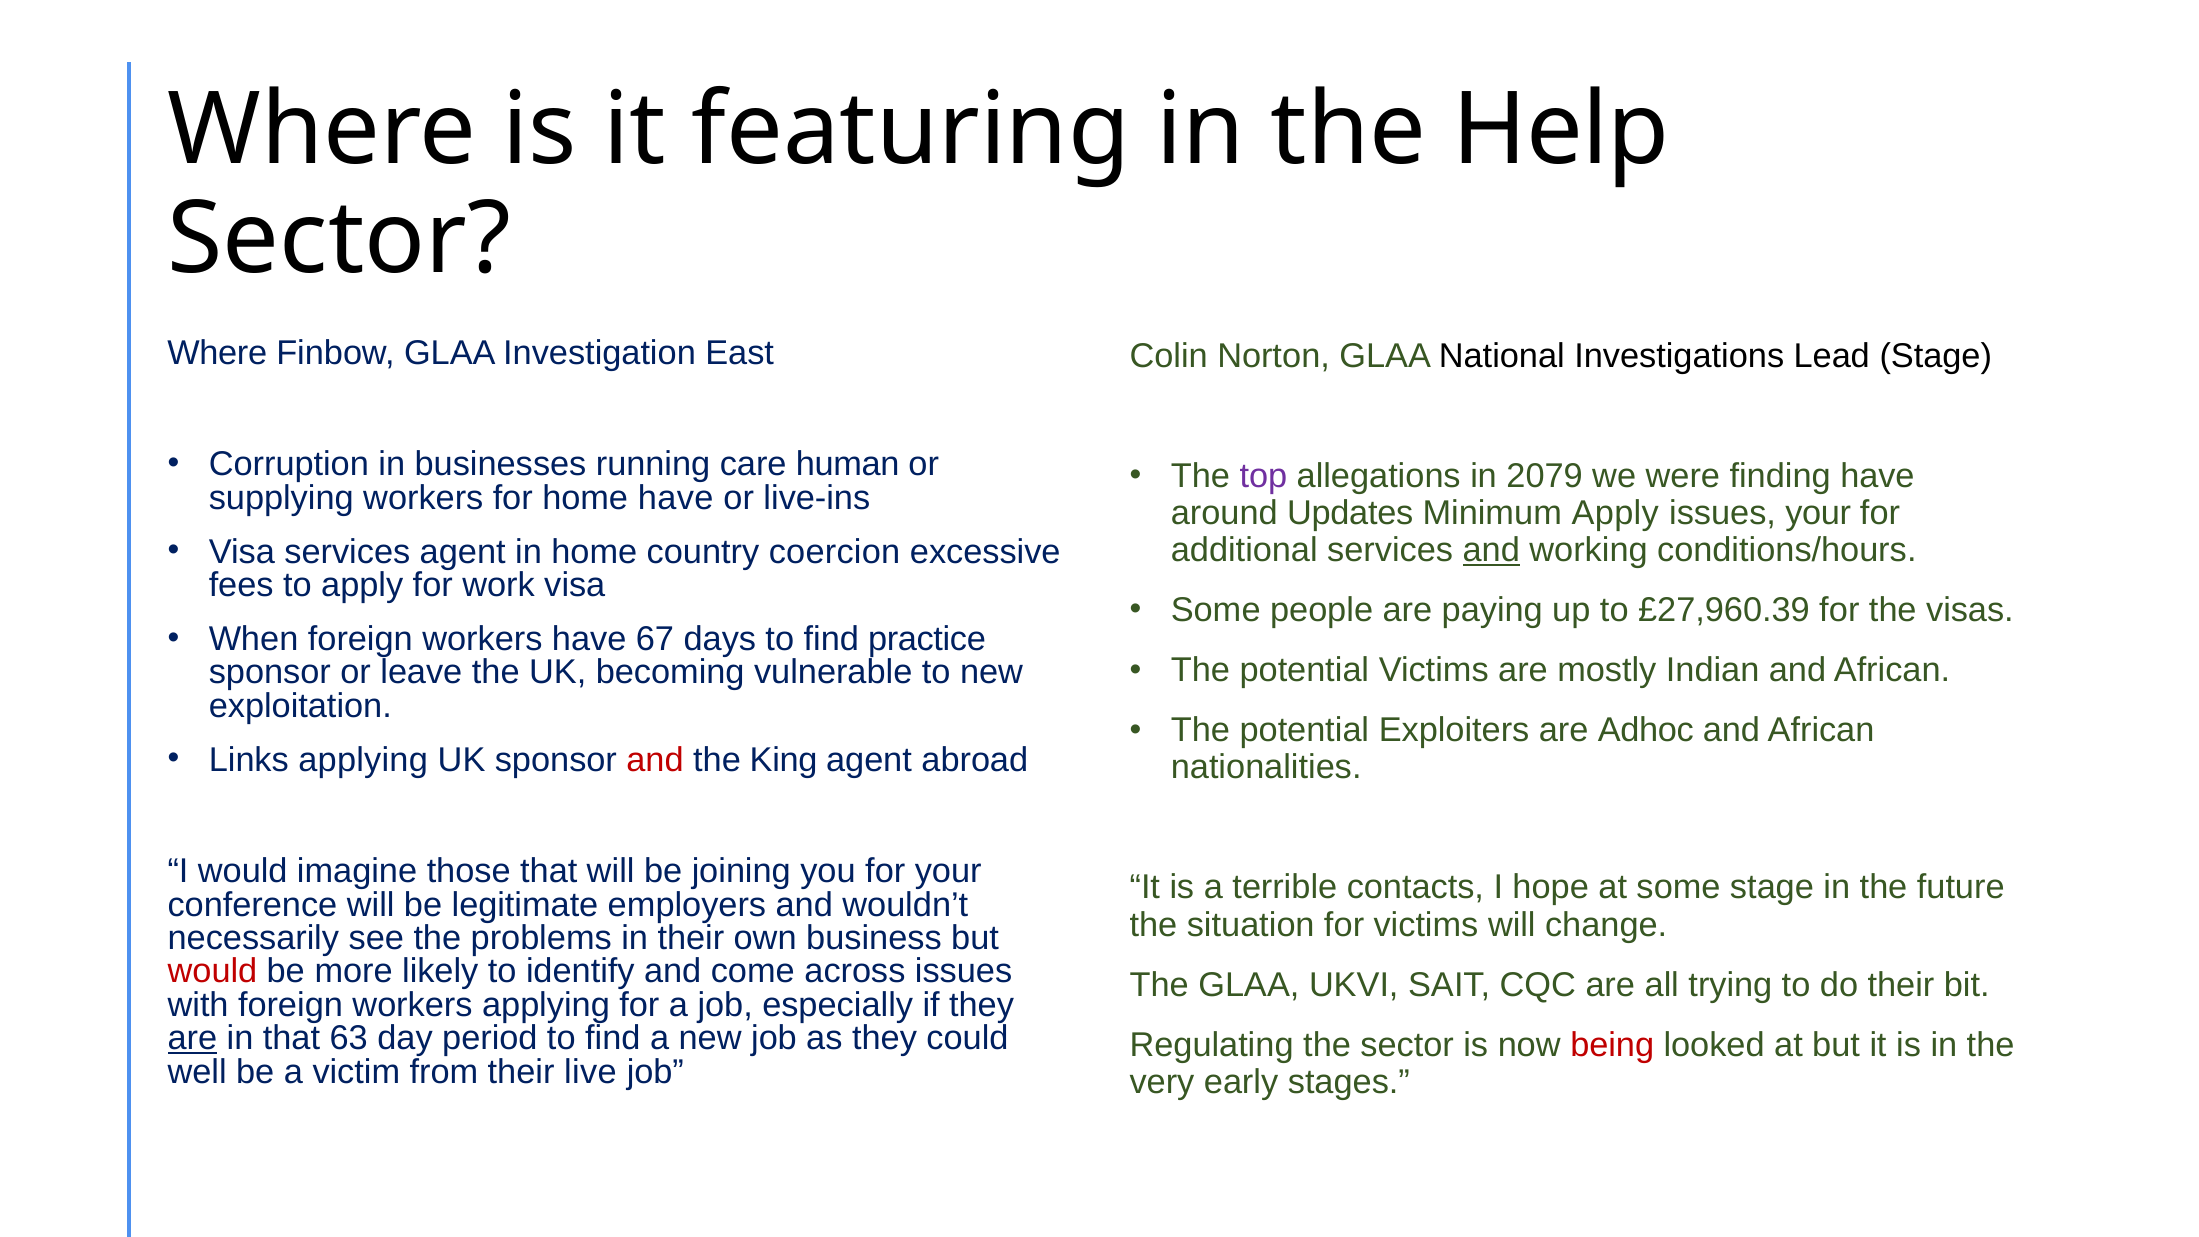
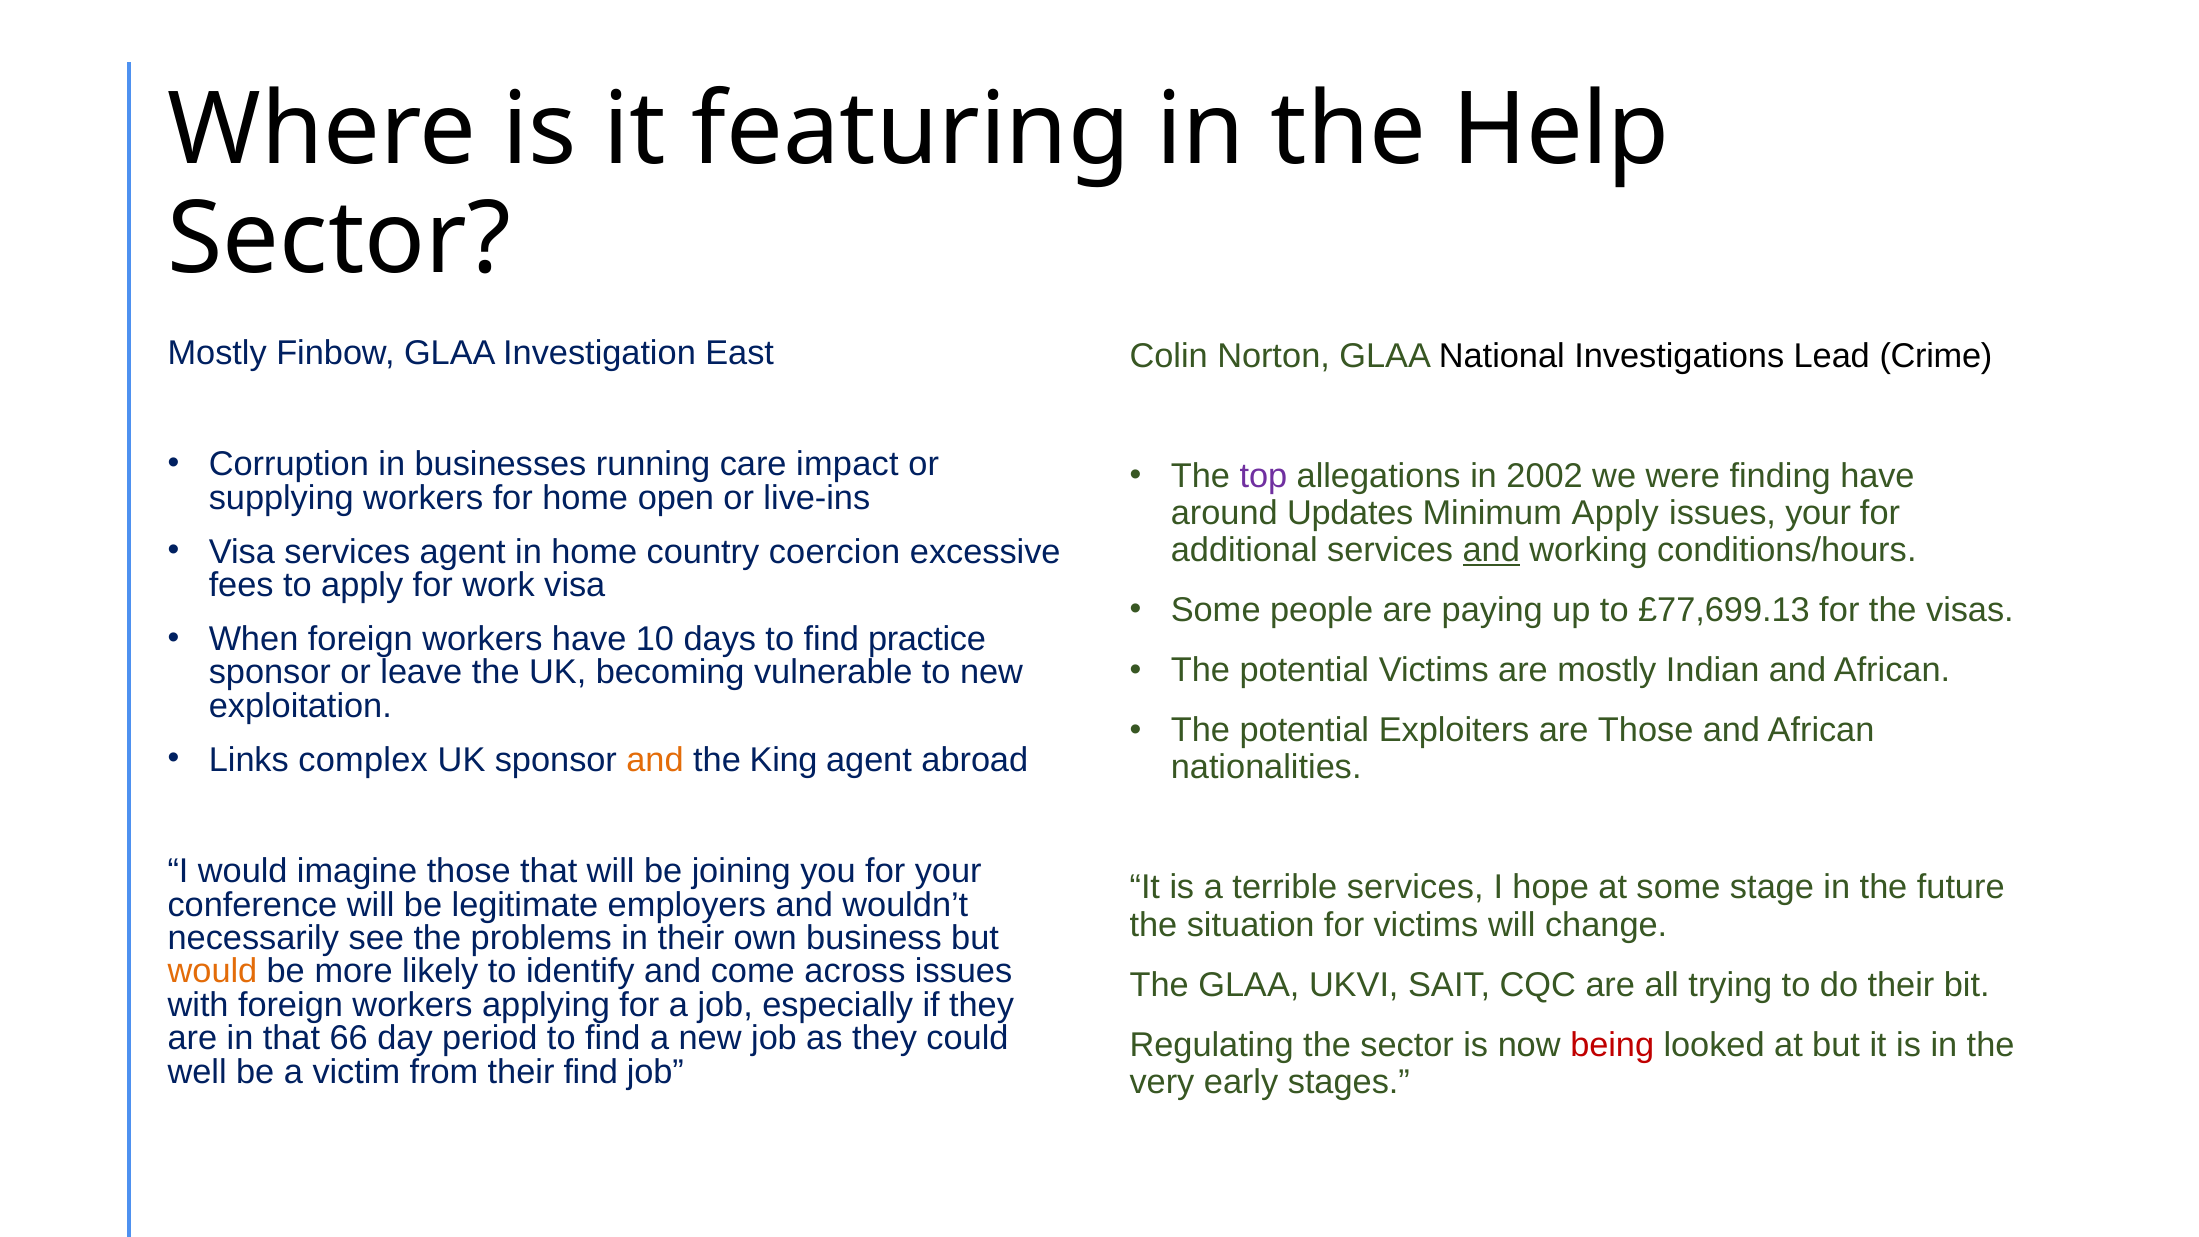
Where at (217, 353): Where -> Mostly
Lead Stage: Stage -> Crime
human: human -> impact
2079: 2079 -> 2002
home have: have -> open
£27,960.39: £27,960.39 -> £77,699.13
67: 67 -> 10
are Adhoc: Adhoc -> Those
Links applying: applying -> complex
and at (655, 760) colour: red -> orange
terrible contacts: contacts -> services
would at (212, 972) colour: red -> orange
are at (192, 1038) underline: present -> none
63: 63 -> 66
their live: live -> find
